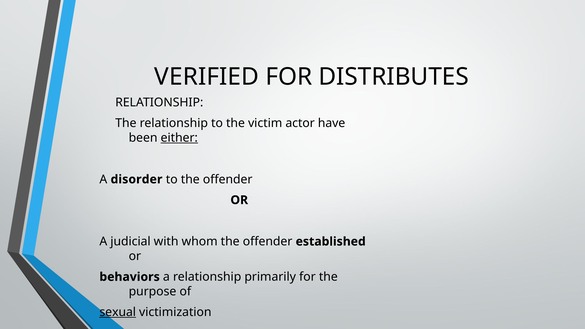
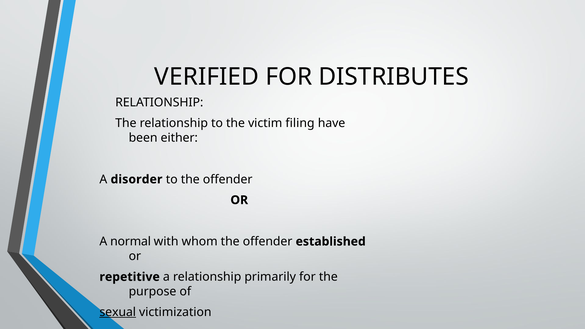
actor: actor -> filing
either underline: present -> none
judicial: judicial -> normal
behaviors: behaviors -> repetitive
